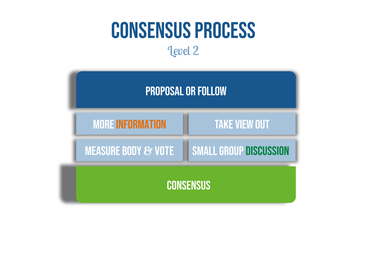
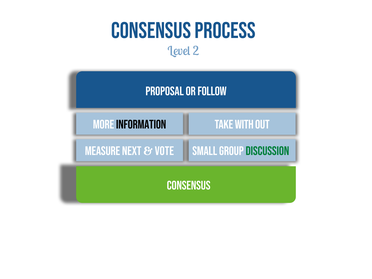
information colour: orange -> black
view: view -> with
body: body -> next
